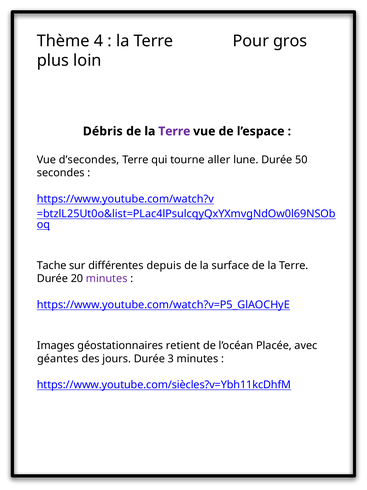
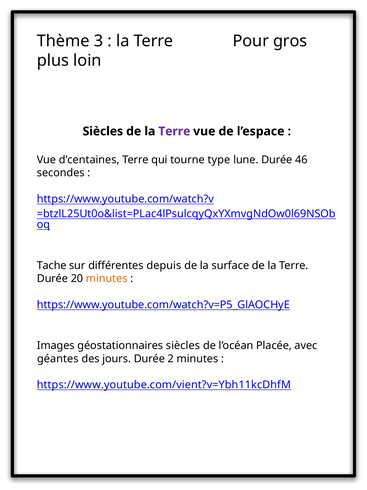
4: 4 -> 3
Débris at (103, 131): Débris -> Siècles
d’secondes: d’secondes -> d’centaines
aller: aller -> type
50: 50 -> 46
minutes at (107, 278) colour: purple -> orange
géostationnaires retient: retient -> siècles
3: 3 -> 2
https://www.youtube.com/siècles?v=Ybh11kcDhfM: https://www.youtube.com/siècles?v=Ybh11kcDhfM -> https://www.youtube.com/vient?v=Ybh11kcDhfM
